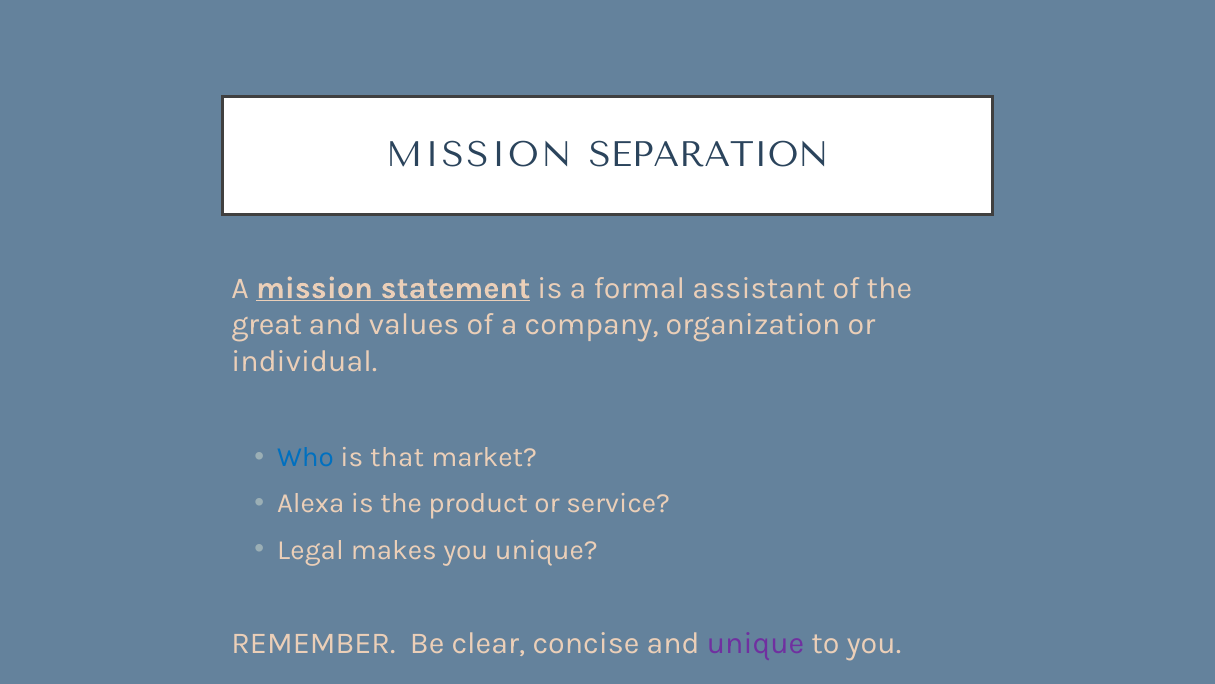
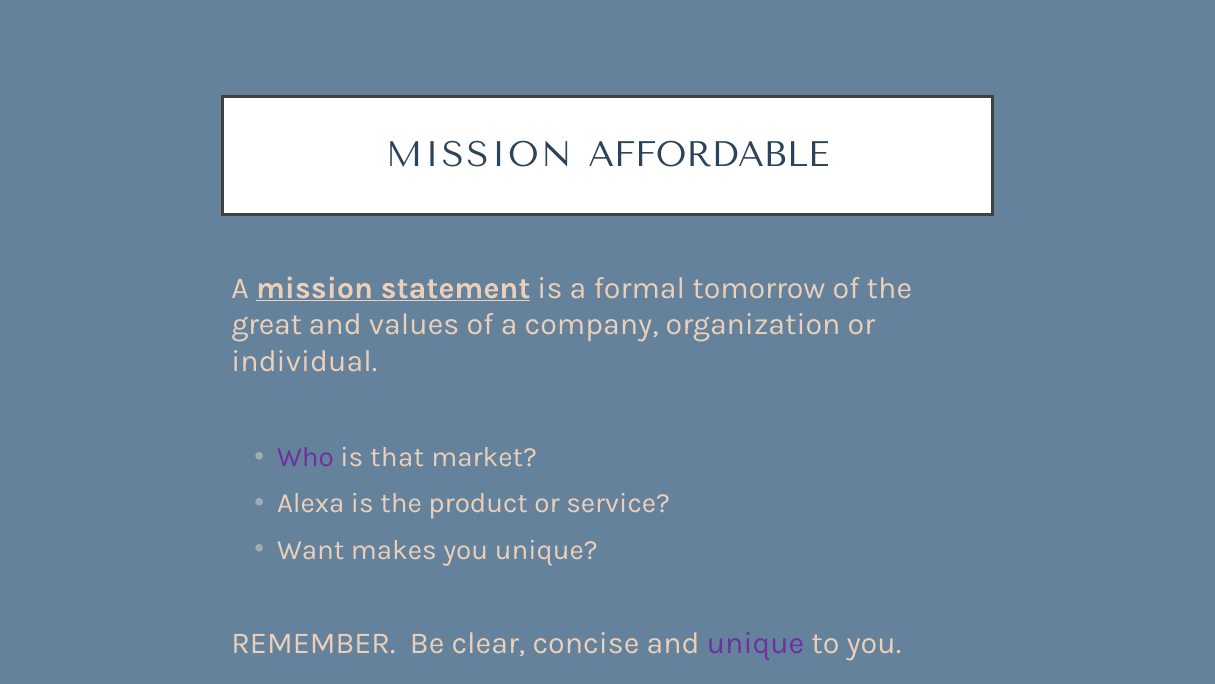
SEPARATION: SEPARATION -> AFFORDABLE
assistant: assistant -> tomorrow
Who colour: blue -> purple
Legal: Legal -> Want
